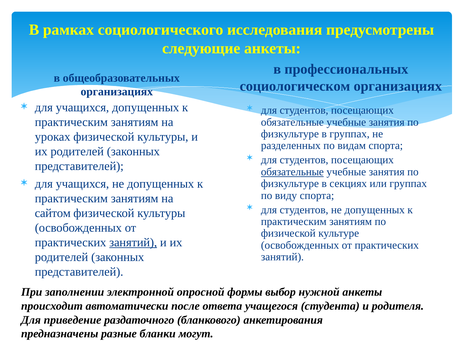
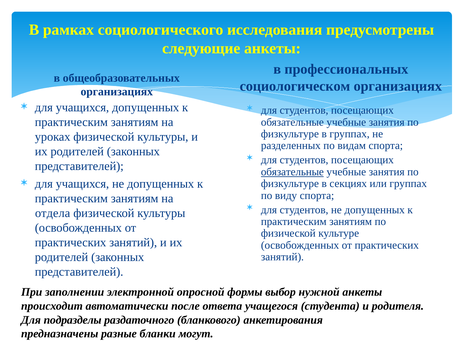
сайтом: сайтом -> отдела
занятий at (133, 243) underline: present -> none
приведение: приведение -> подразделы
